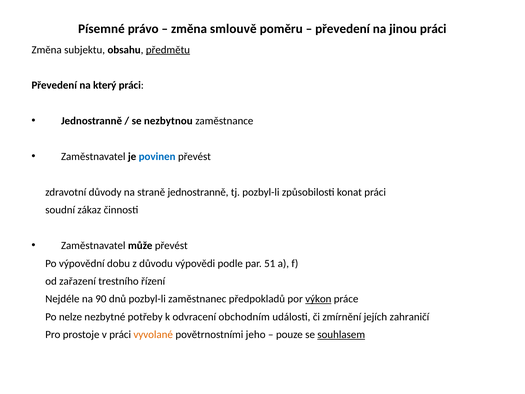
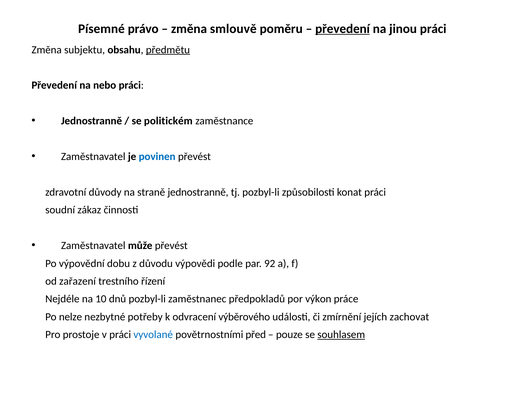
převedení at (343, 29) underline: none -> present
který: který -> nebo
nezbytnou: nezbytnou -> politickém
51: 51 -> 92
90: 90 -> 10
výkon underline: present -> none
obchodním: obchodním -> výběrového
zahraničí: zahraničí -> zachovat
vyvolané colour: orange -> blue
jeho: jeho -> před
